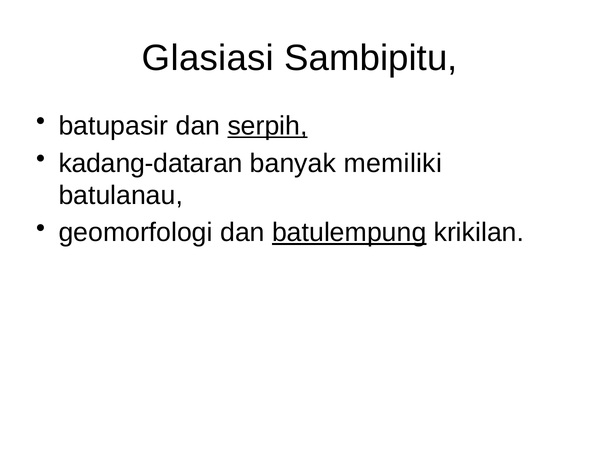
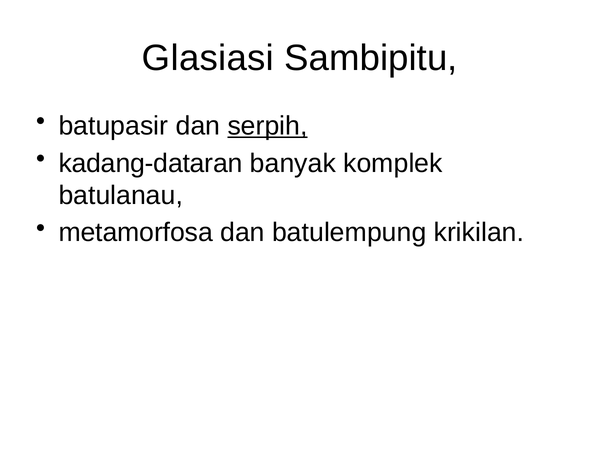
memiliki: memiliki -> komplek
geomorfologi: geomorfologi -> metamorfosa
batulempung underline: present -> none
